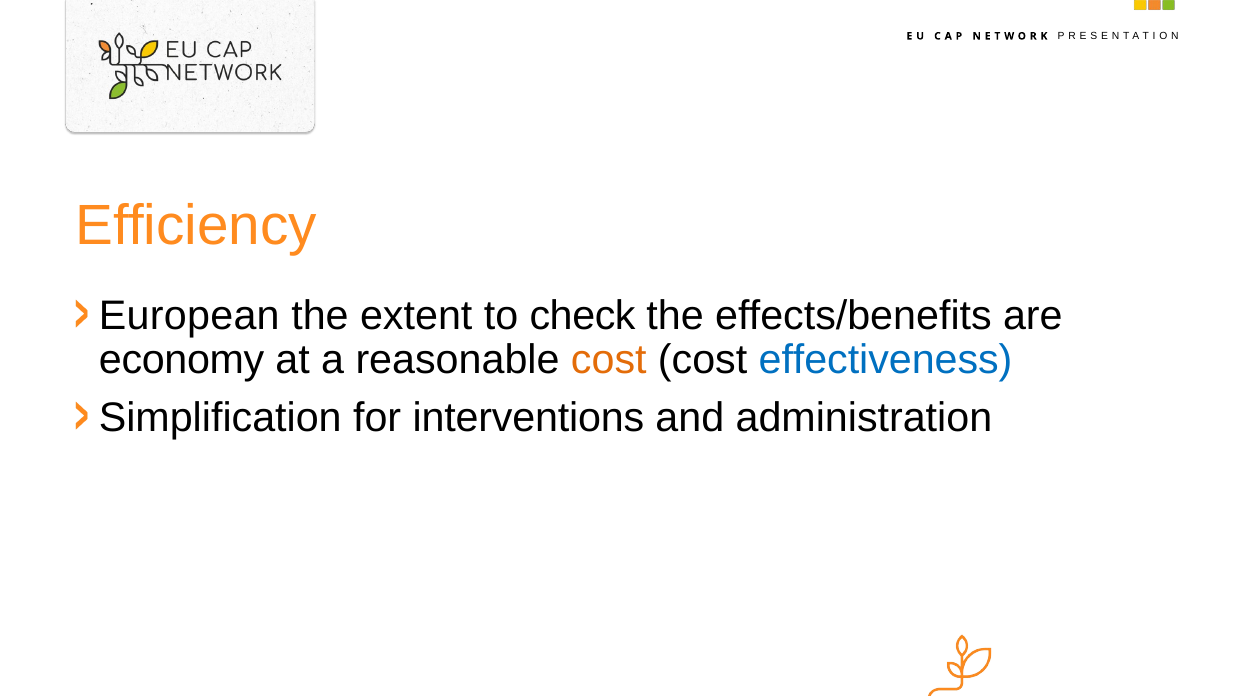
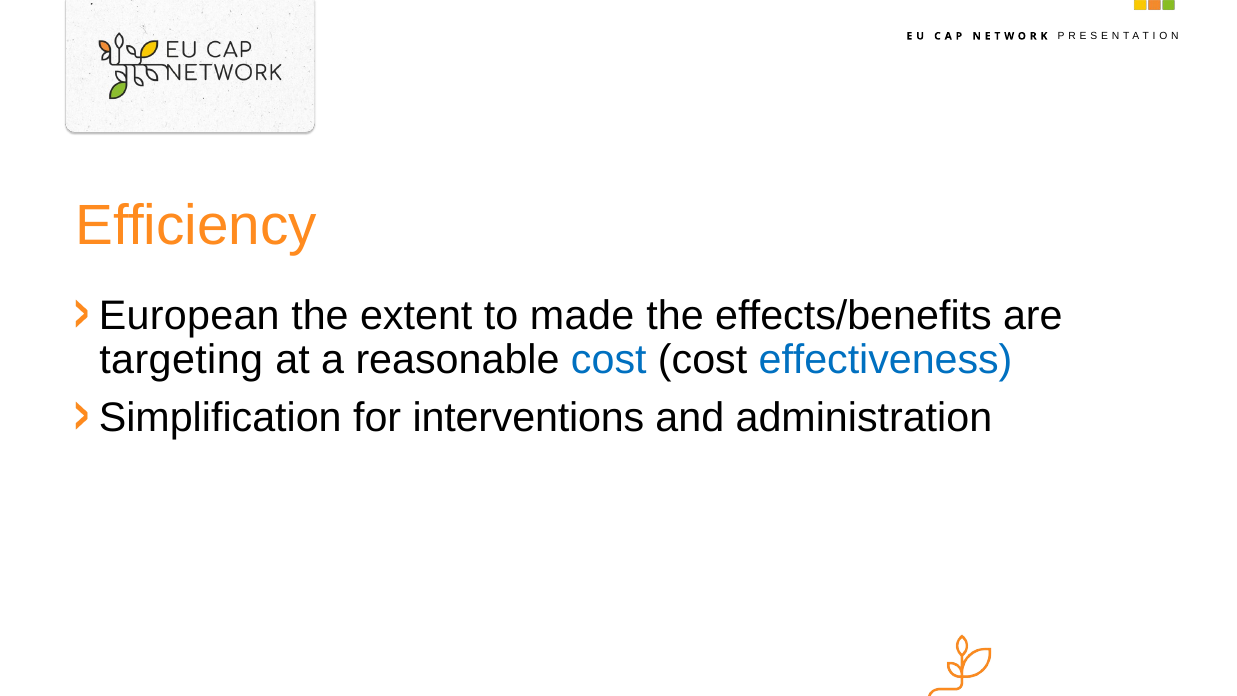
check: check -> made
economy: economy -> targeting
cost at (609, 360) colour: orange -> blue
